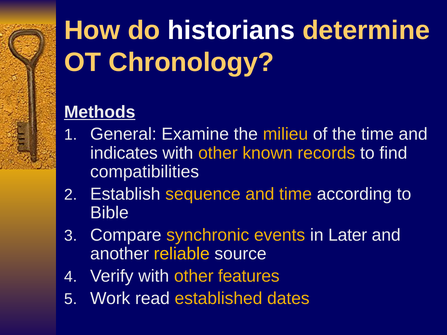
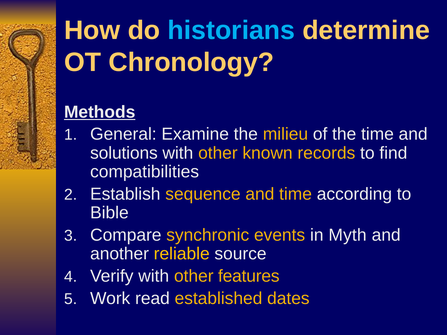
historians colour: white -> light blue
indicates: indicates -> solutions
Later: Later -> Myth
